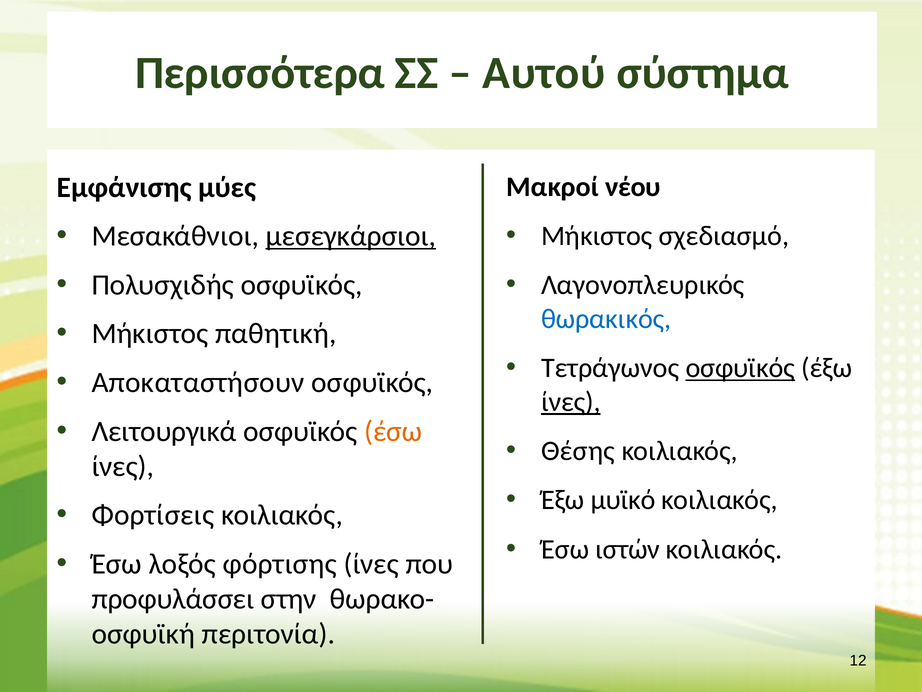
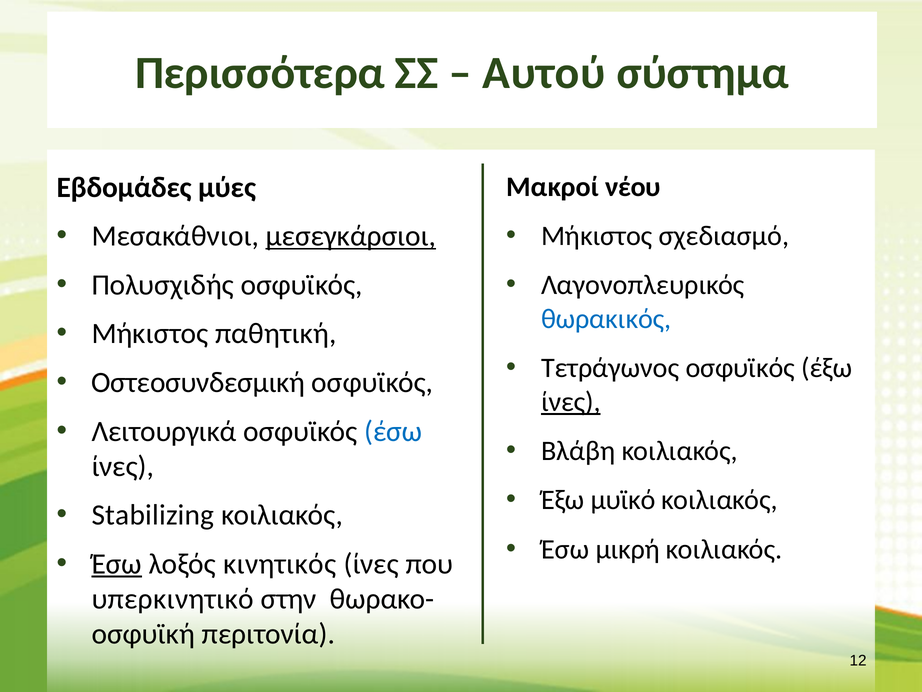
Εμφάνισης: Εμφάνισης -> Εβδομάδες
οσφυϊκός at (740, 368) underline: present -> none
Αποκαταστήσουν: Αποκαταστήσουν -> Οστεοσυνδεσμική
έσω at (393, 431) colour: orange -> blue
Θέσης: Θέσης -> Βλάβη
Φορτίσεις: Φορτίσεις -> Stabilizing
ιστών: ιστών -> μικρή
Έσω at (117, 563) underline: none -> present
φόρτισης: φόρτισης -> κινητικός
προφυλάσσει: προφυλάσσει -> υπερκινητικό
